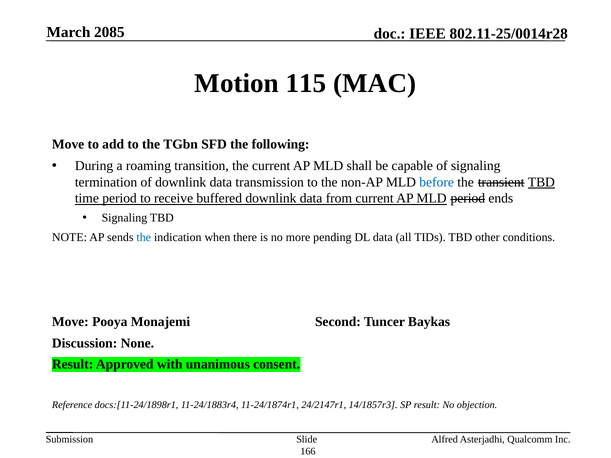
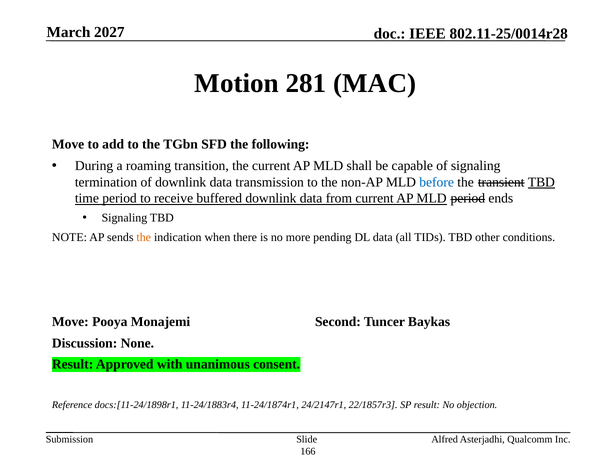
2085: 2085 -> 2027
115: 115 -> 281
the at (144, 237) colour: blue -> orange
14/1857r3: 14/1857r3 -> 22/1857r3
